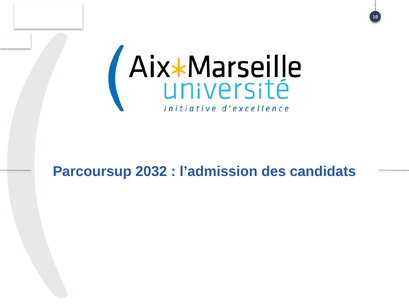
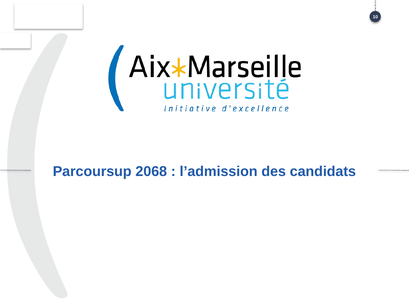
2032: 2032 -> 2068
